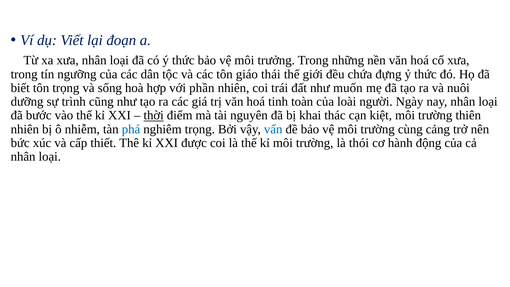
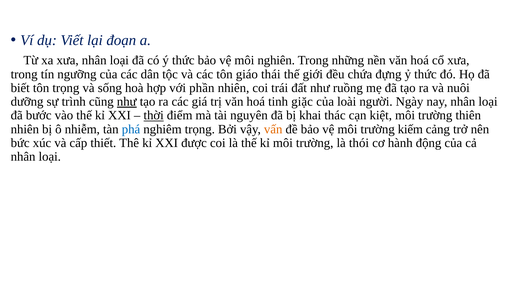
trưởng: trưởng -> nghiên
muốn: muốn -> ruồng
như at (127, 102) underline: none -> present
toàn: toàn -> giặc
vấn colour: blue -> orange
cùng: cùng -> kiếm
